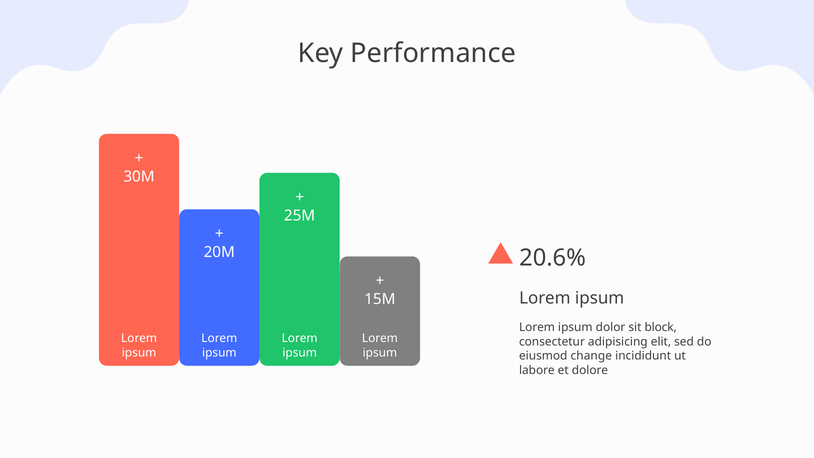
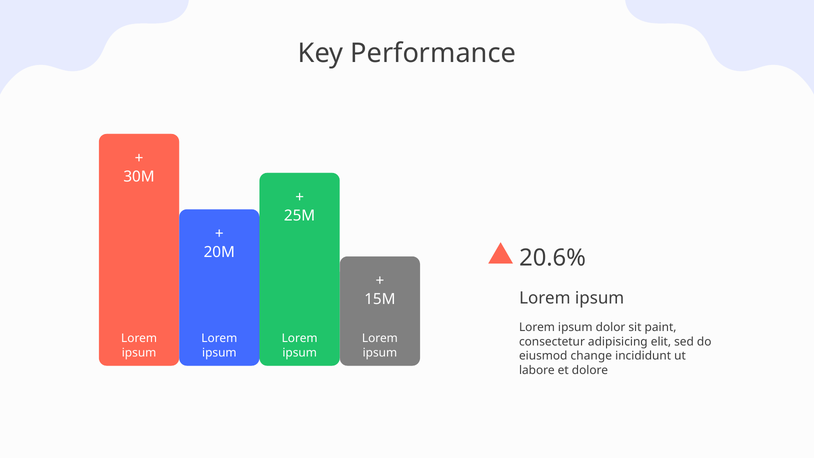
block: block -> paint
